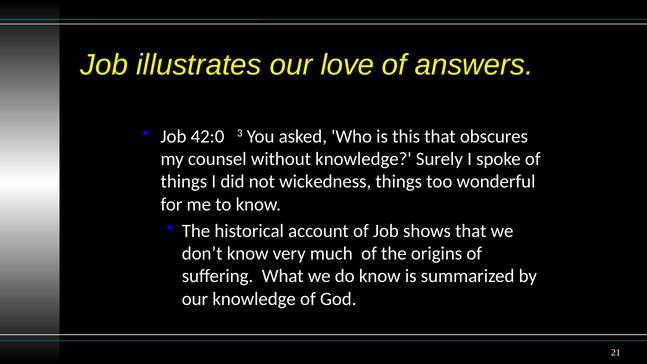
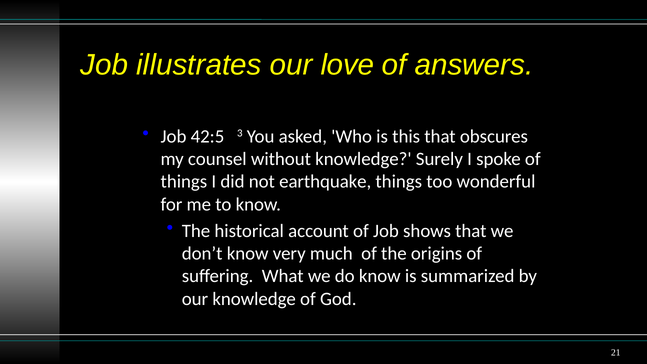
42:0: 42:0 -> 42:5
wickedness: wickedness -> earthquake
